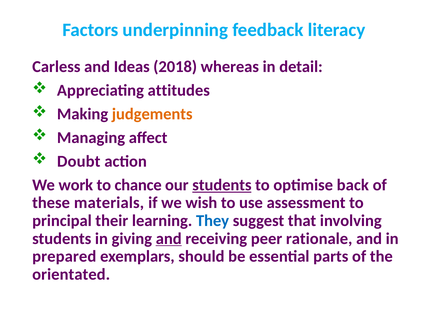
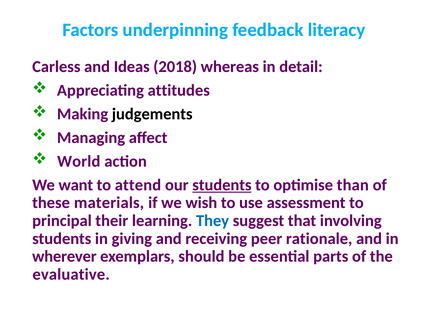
judgements colour: orange -> black
Doubt: Doubt -> World
work: work -> want
chance: chance -> attend
back: back -> than
and at (169, 238) underline: present -> none
prepared: prepared -> wherever
orientated: orientated -> evaluative
